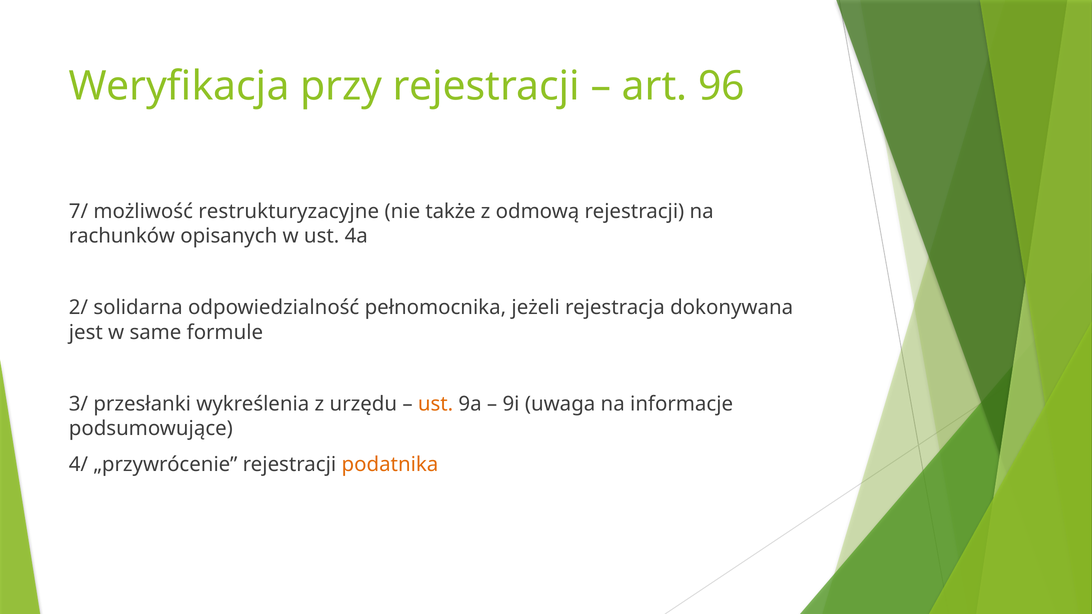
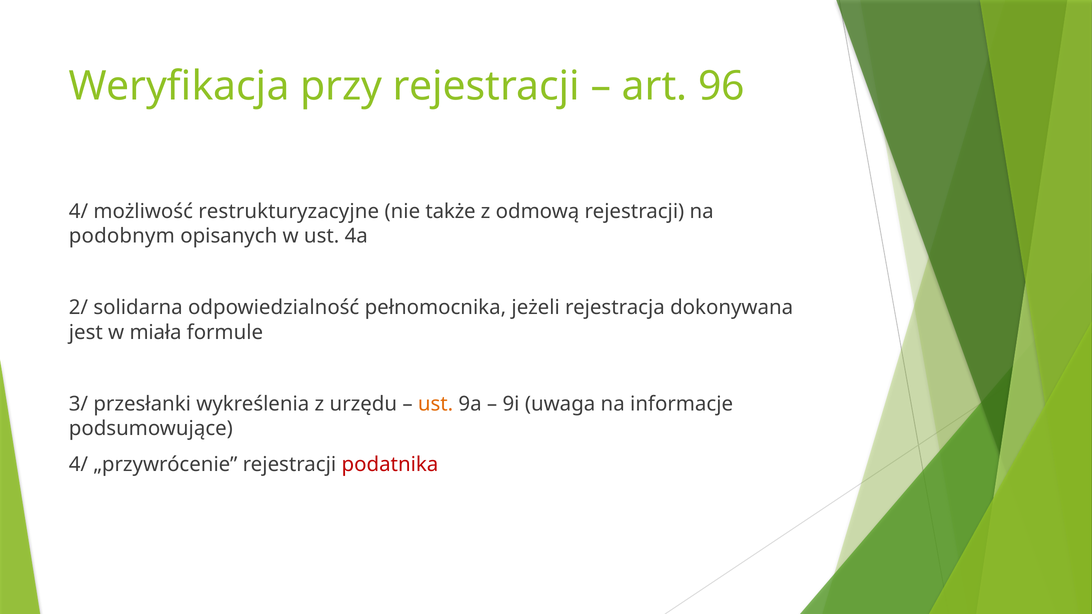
7/ at (78, 211): 7/ -> 4/
rachunków: rachunków -> podobnym
same: same -> miała
podatnika colour: orange -> red
